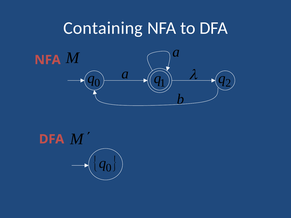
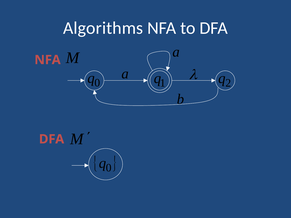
Containing: Containing -> Algorithms
